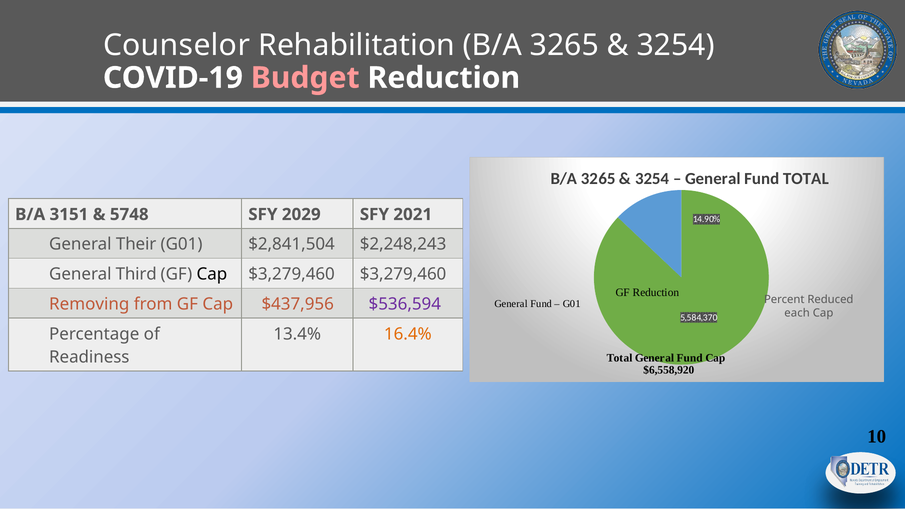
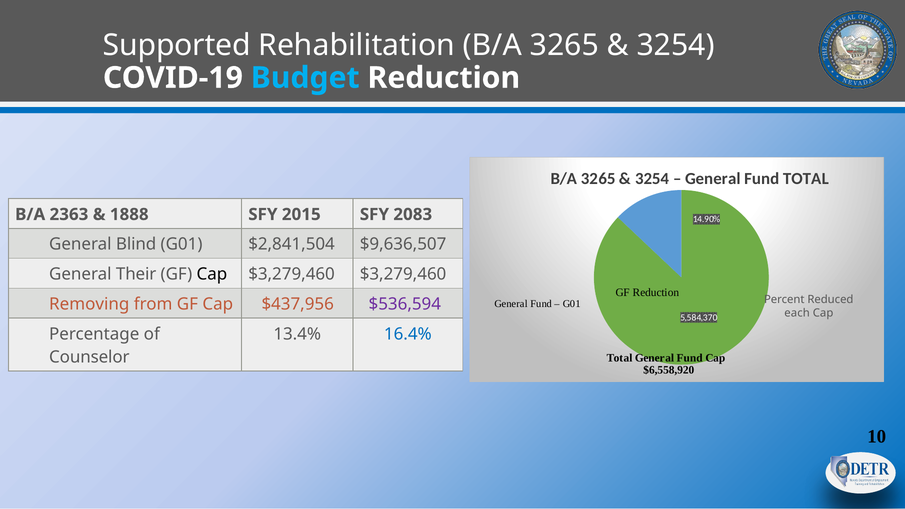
Counselor: Counselor -> Supported
Budget colour: pink -> light blue
3151: 3151 -> 2363
5748: 5748 -> 1888
2029: 2029 -> 2015
2021: 2021 -> 2083
Their: Their -> Blind
$2,248,243: $2,248,243 -> $9,636,507
Third: Third -> Their
16.4% colour: orange -> blue
Readiness: Readiness -> Counselor
